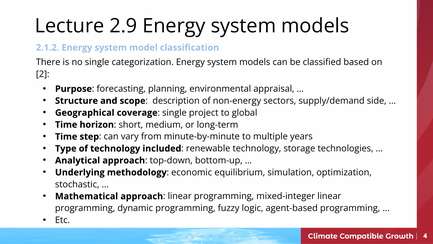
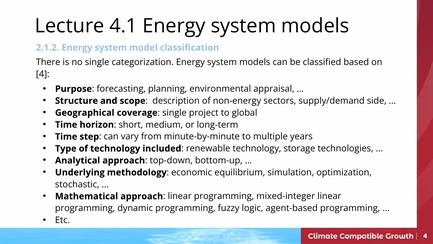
2.9: 2.9 -> 4.1
2 at (43, 74): 2 -> 4
